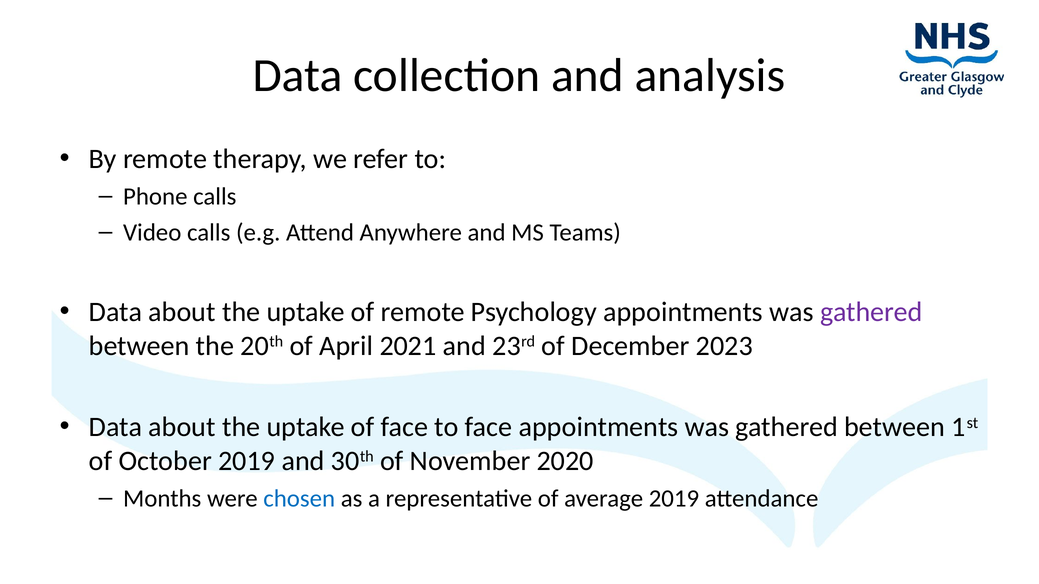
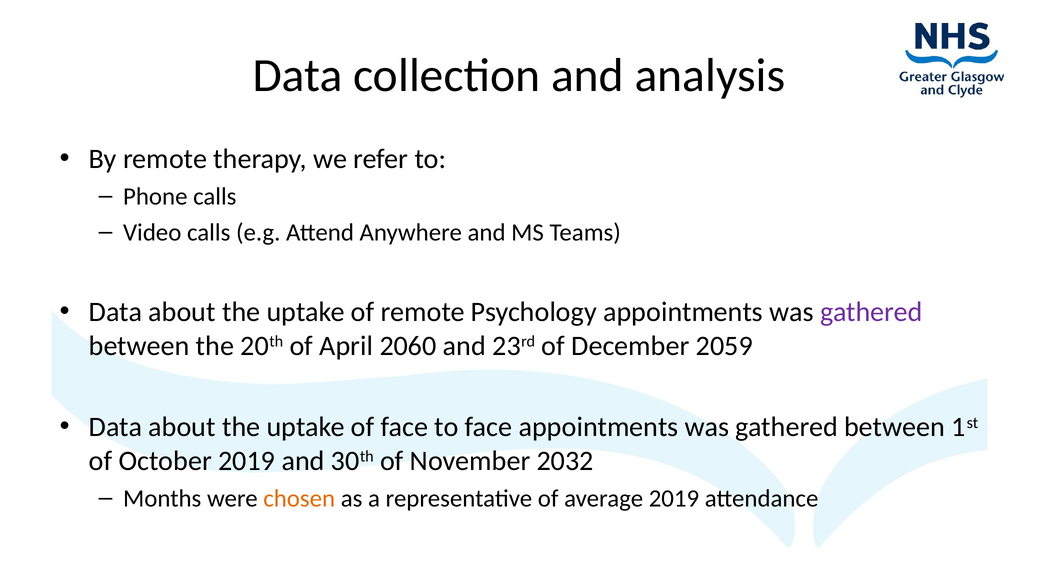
2021: 2021 -> 2060
2023: 2023 -> 2059
2020: 2020 -> 2032
chosen colour: blue -> orange
